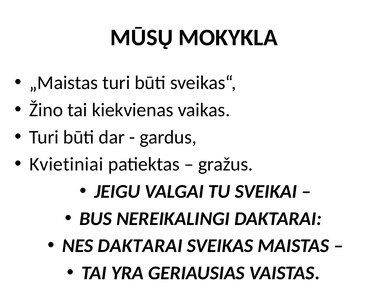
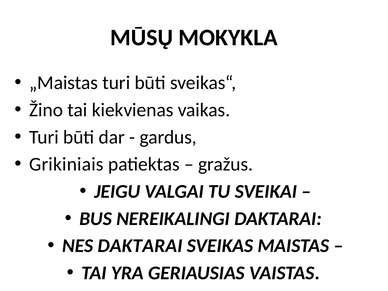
Kvietiniai: Kvietiniai -> Grikiniais
